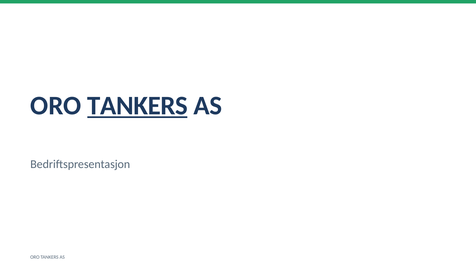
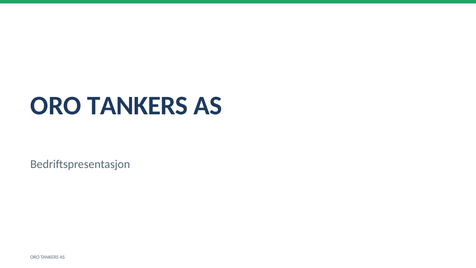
TANKERS at (138, 106) underline: present -> none
